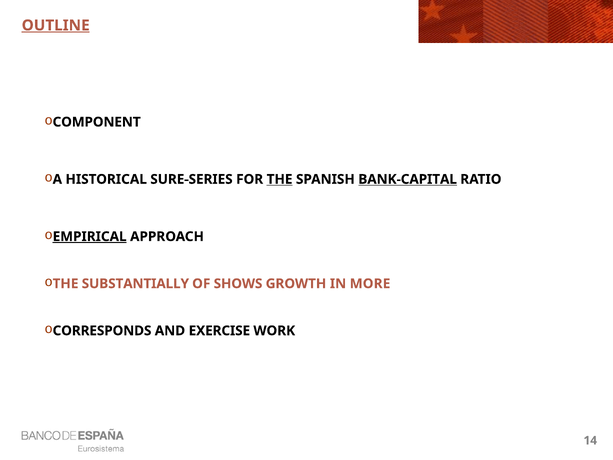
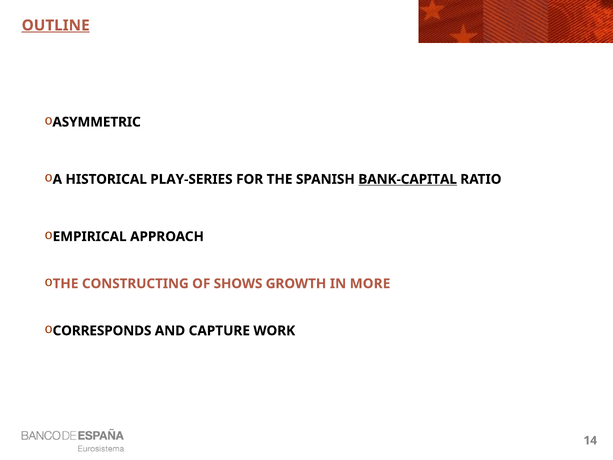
COMPONENT: COMPONENT -> ASYMMETRIC
SURE-SERIES: SURE-SERIES -> PLAY-SERIES
THE at (280, 179) underline: present -> none
EMPIRICAL underline: present -> none
SUBSTANTIALLY: SUBSTANTIALLY -> CONSTRUCTING
EXERCISE: EXERCISE -> CAPTURE
